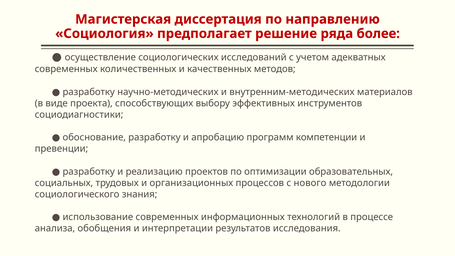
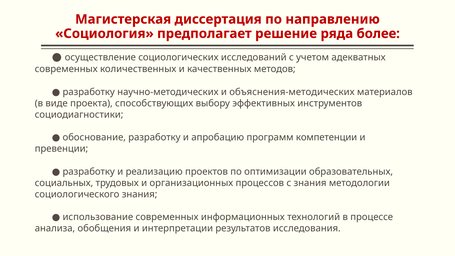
внутренним-методических: внутренним-методических -> объяснения-методических
с нового: нового -> знания
